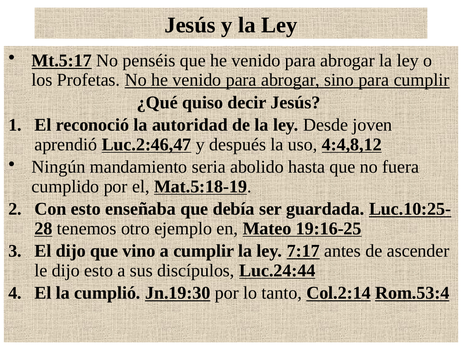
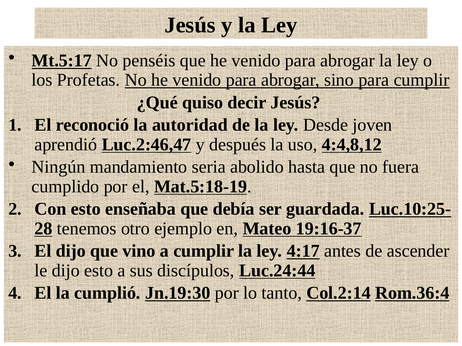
19:16-25: 19:16-25 -> 19:16-37
7:17: 7:17 -> 4:17
Rom.53:4: Rom.53:4 -> Rom.36:4
